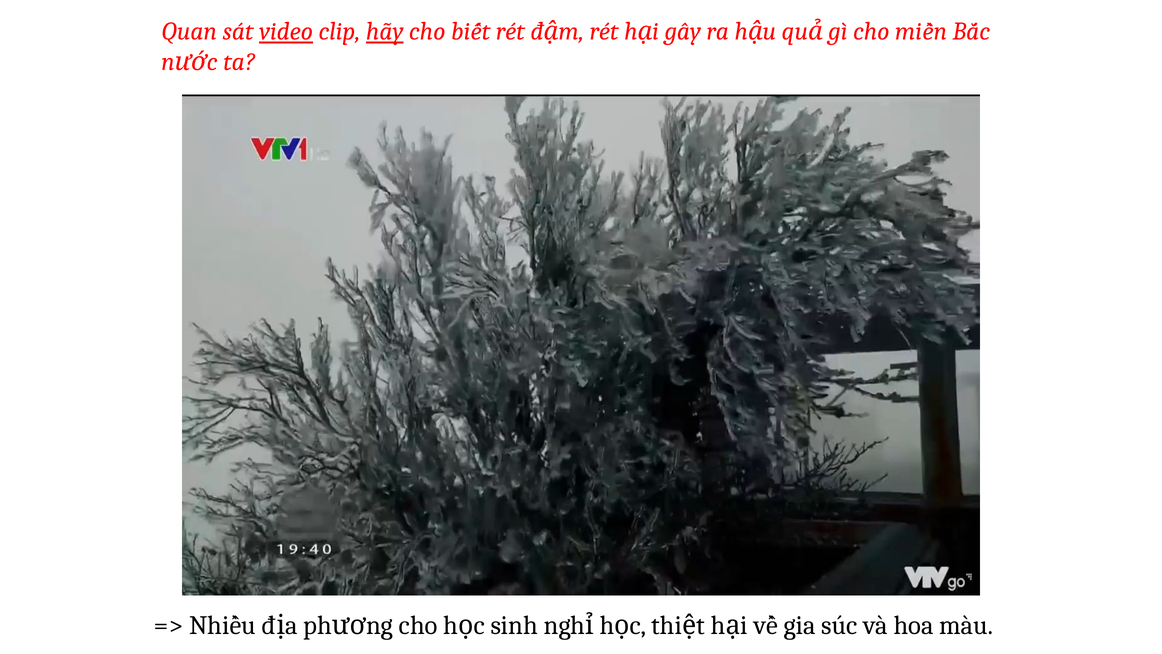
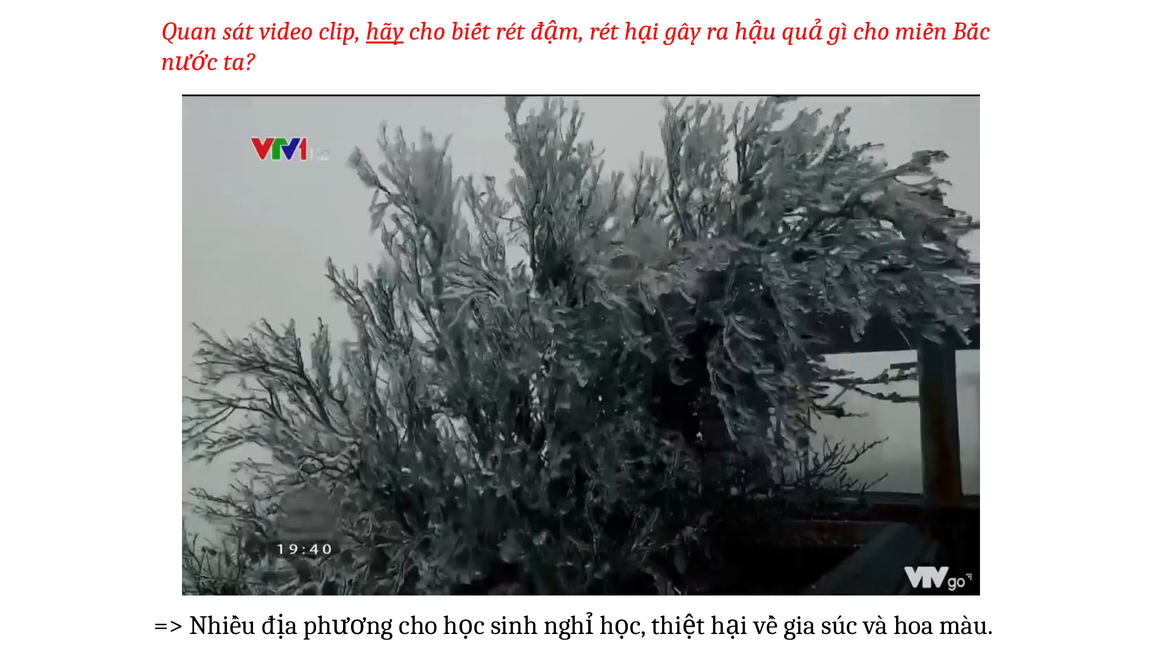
video underline: present -> none
